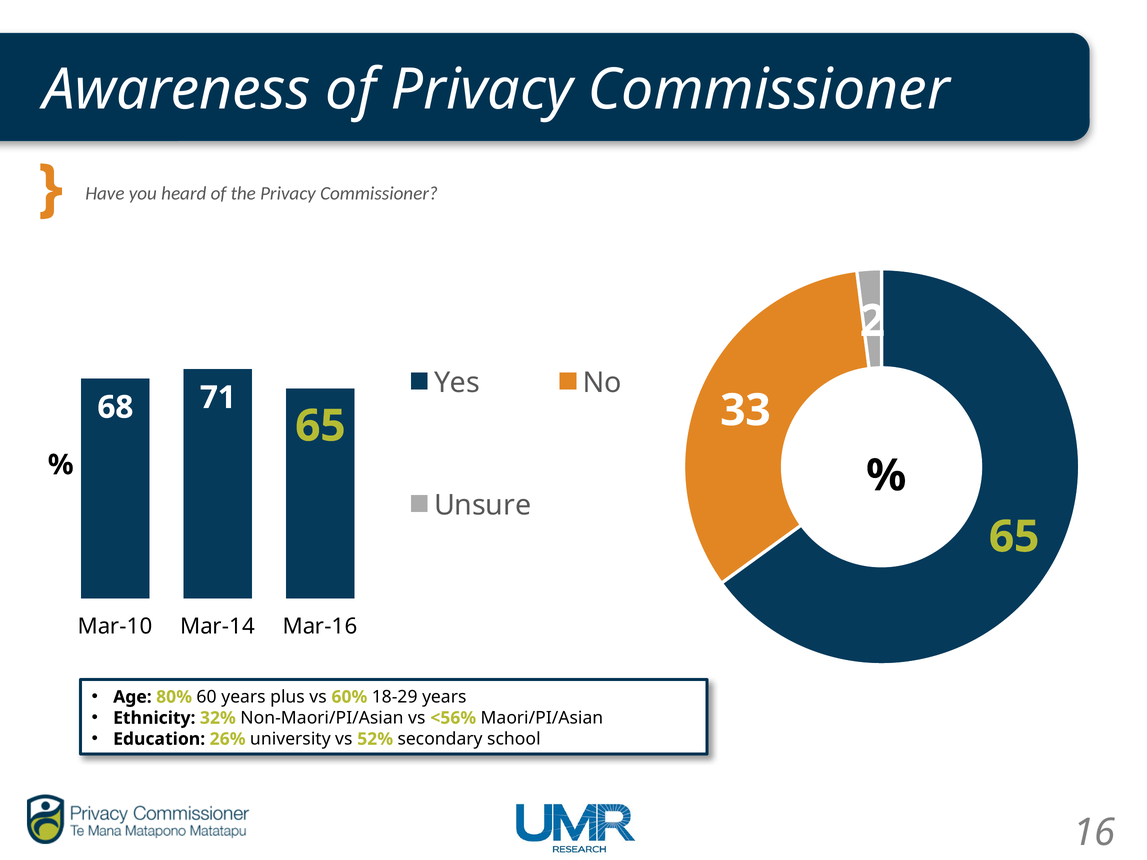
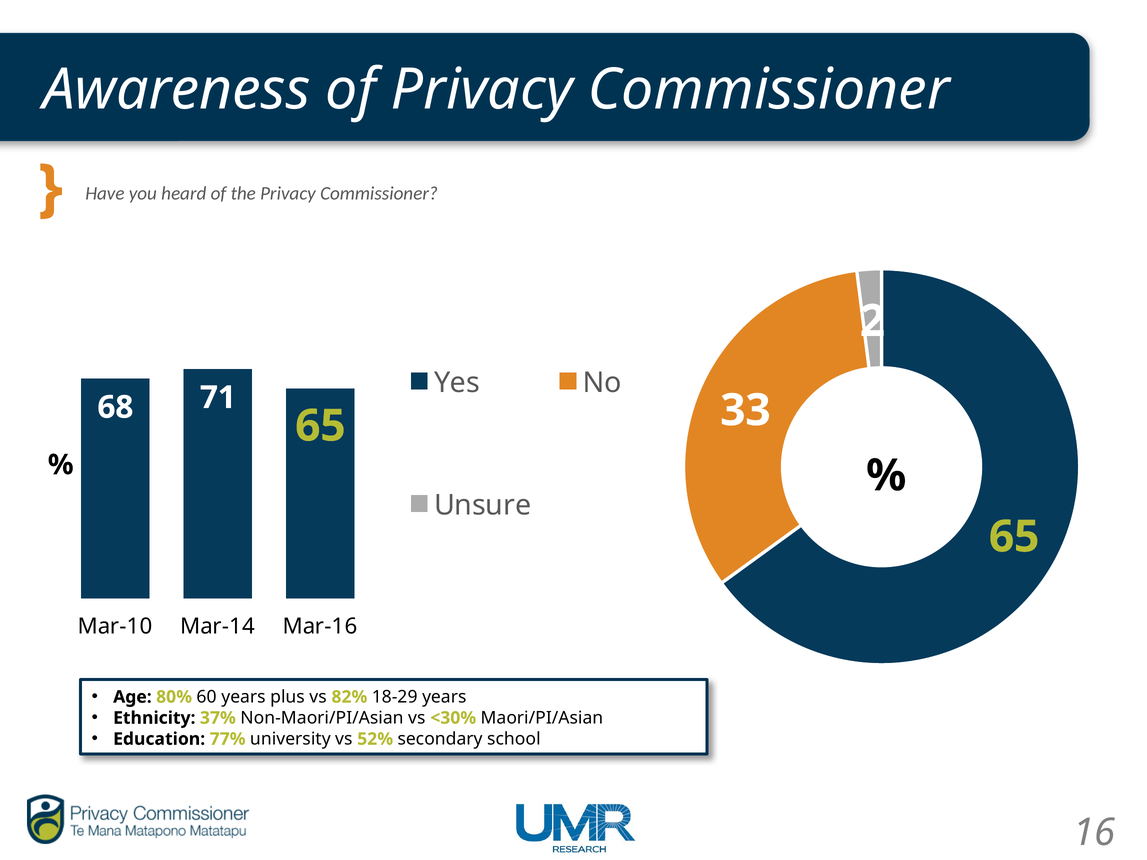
60%: 60% -> 82%
32%: 32% -> 37%
<56%: <56% -> <30%
26%: 26% -> 77%
